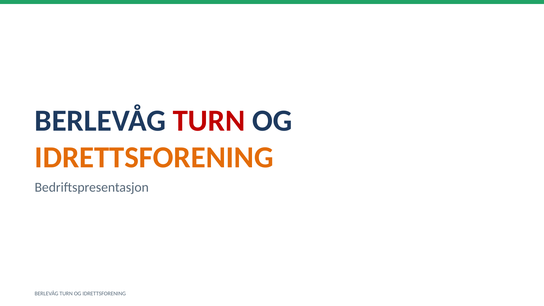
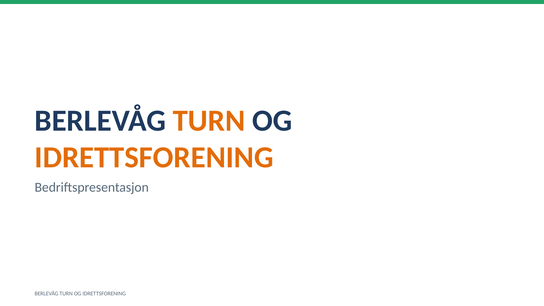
TURN at (209, 121) colour: red -> orange
